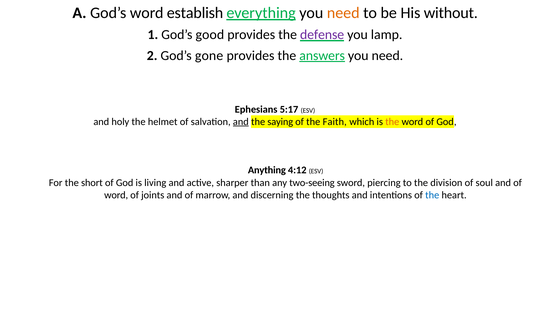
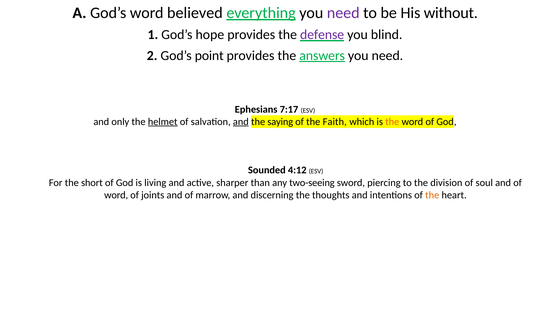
establish: establish -> believed
need at (343, 13) colour: orange -> purple
good: good -> hope
lamp: lamp -> blind
gone: gone -> point
5:17: 5:17 -> 7:17
holy: holy -> only
helmet underline: none -> present
Anything: Anything -> Sounded
the at (432, 195) colour: blue -> orange
